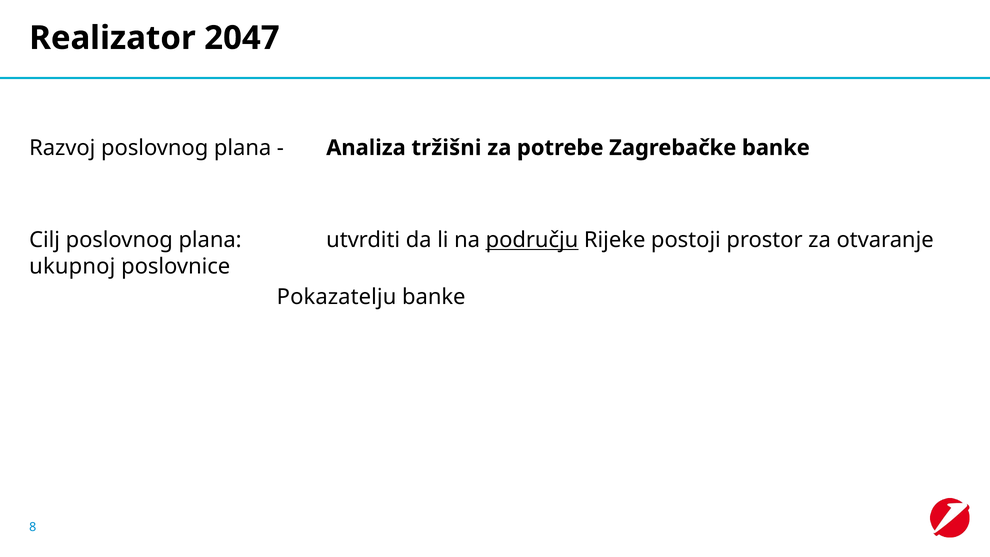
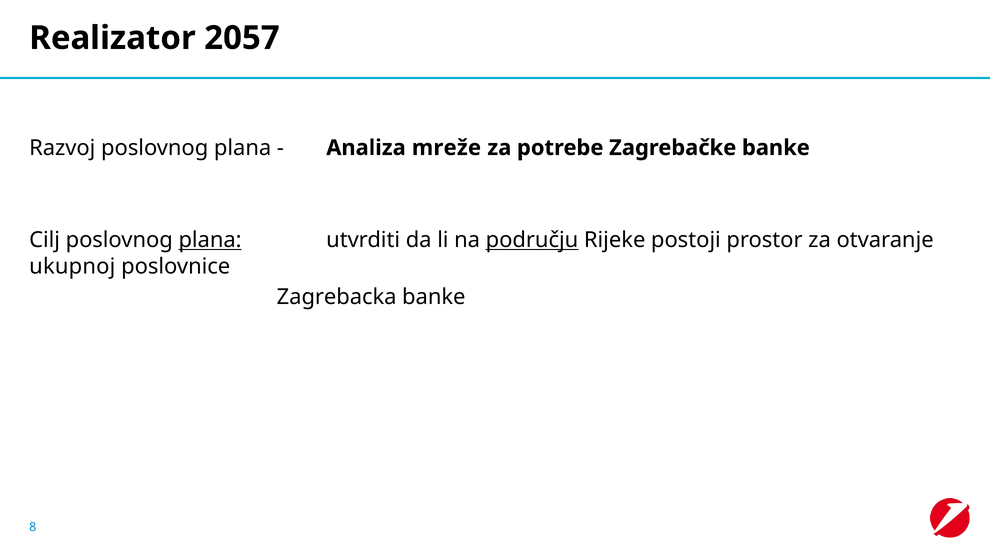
2047: 2047 -> 2057
tržišni: tržišni -> mreže
plana at (210, 240) underline: none -> present
Pokazatelju: Pokazatelju -> Zagrebacka
